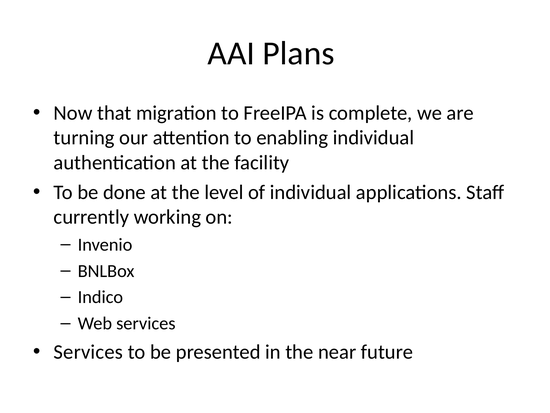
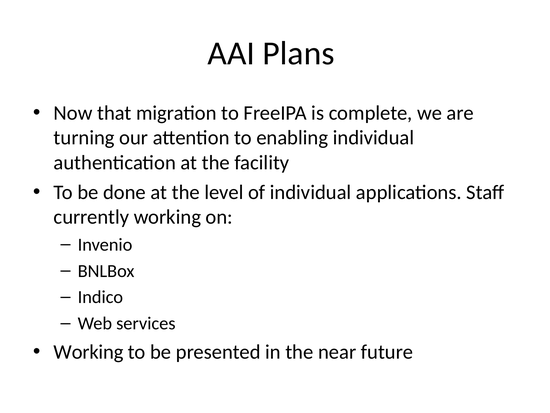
Services at (88, 352): Services -> Working
